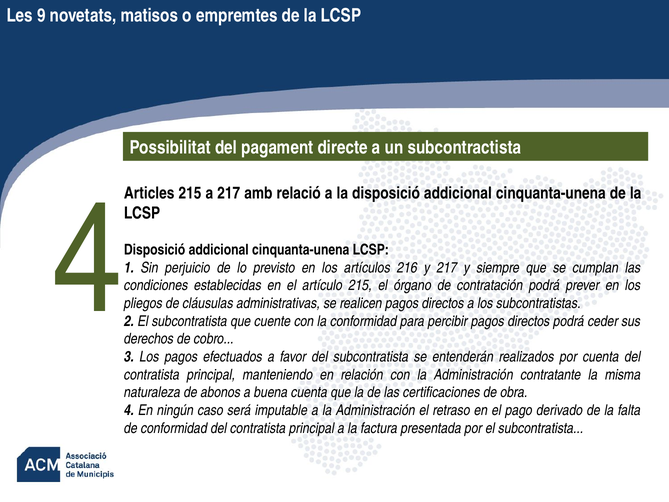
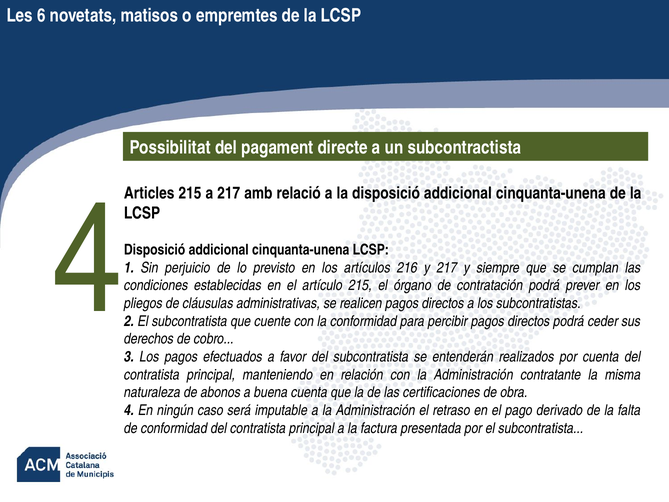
9: 9 -> 6
